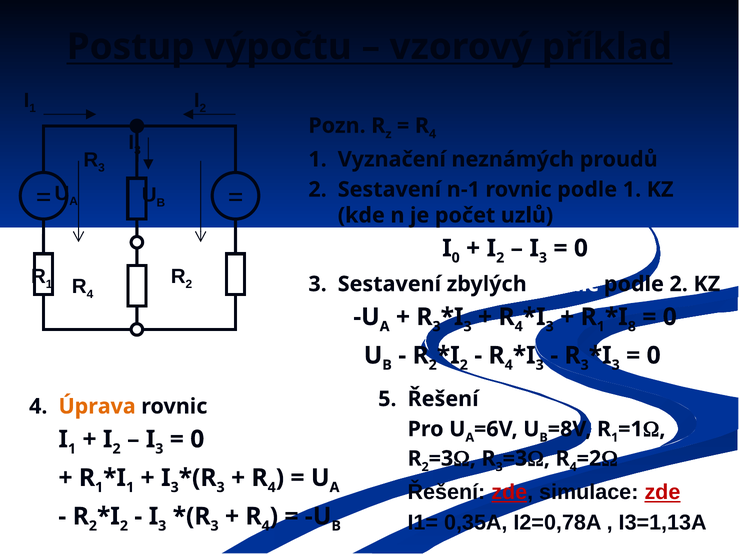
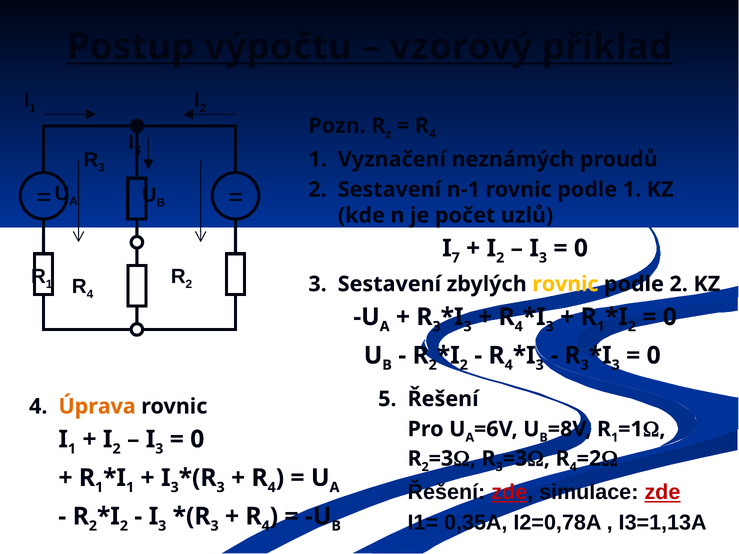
0 at (456, 258): 0 -> 7
rovnic at (565, 284) colour: white -> yellow
8 at (632, 327): 8 -> 2
